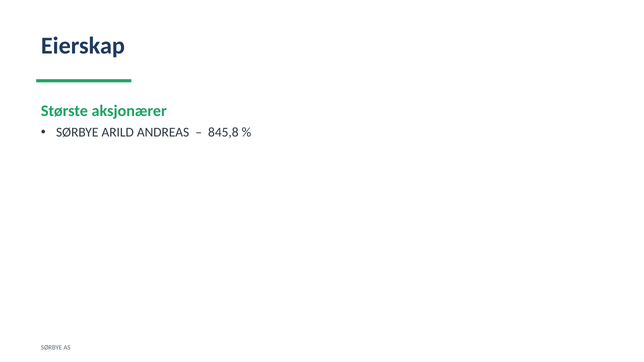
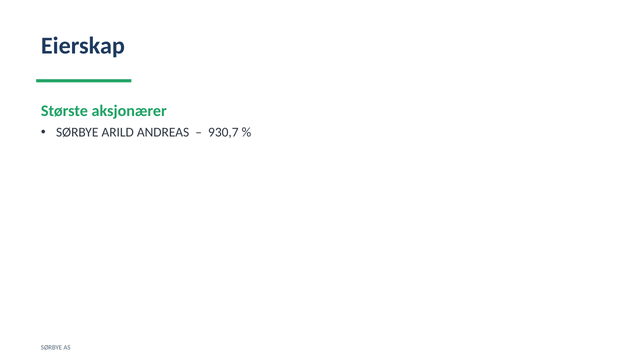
845,8: 845,8 -> 930,7
